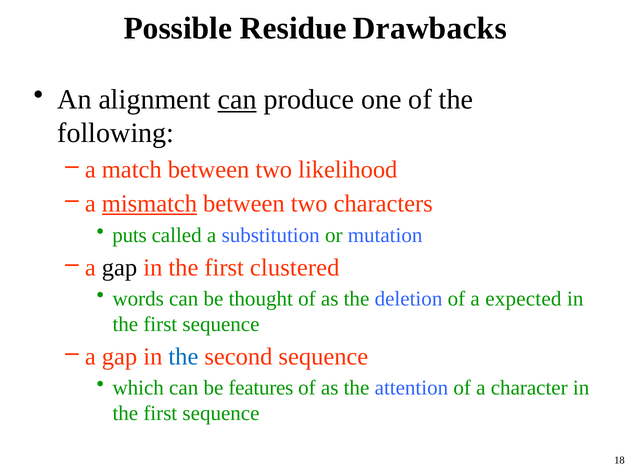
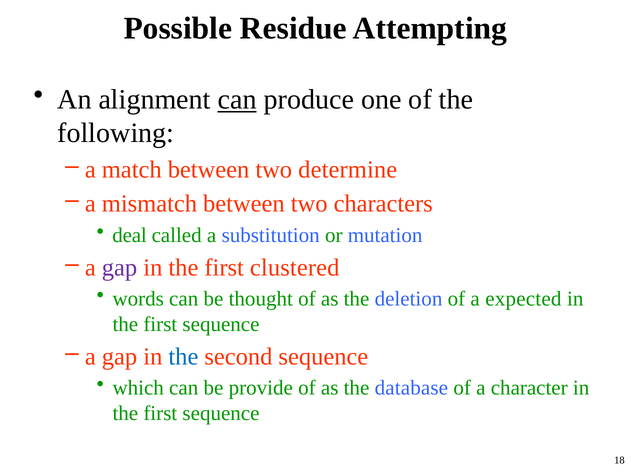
Drawbacks: Drawbacks -> Attempting
likelihood: likelihood -> determine
mismatch underline: present -> none
puts: puts -> deal
gap at (120, 268) colour: black -> purple
features: features -> provide
attention: attention -> database
